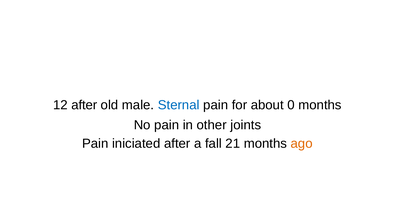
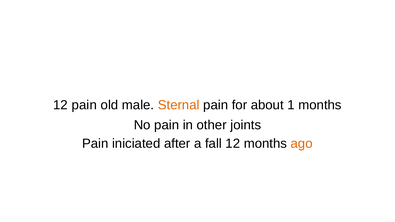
12 after: after -> pain
Sternal colour: blue -> orange
0: 0 -> 1
fall 21: 21 -> 12
